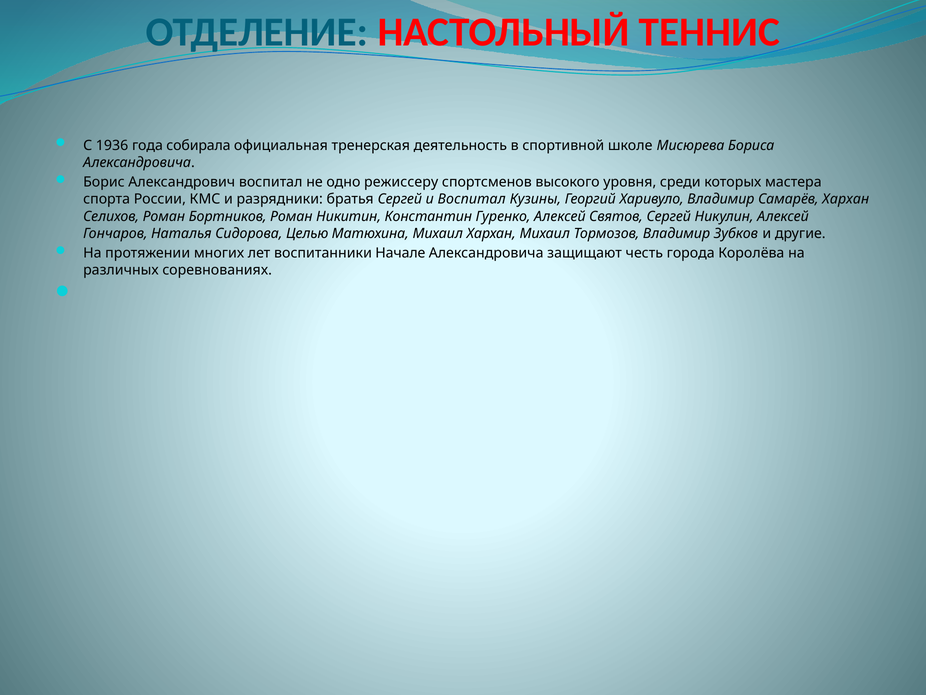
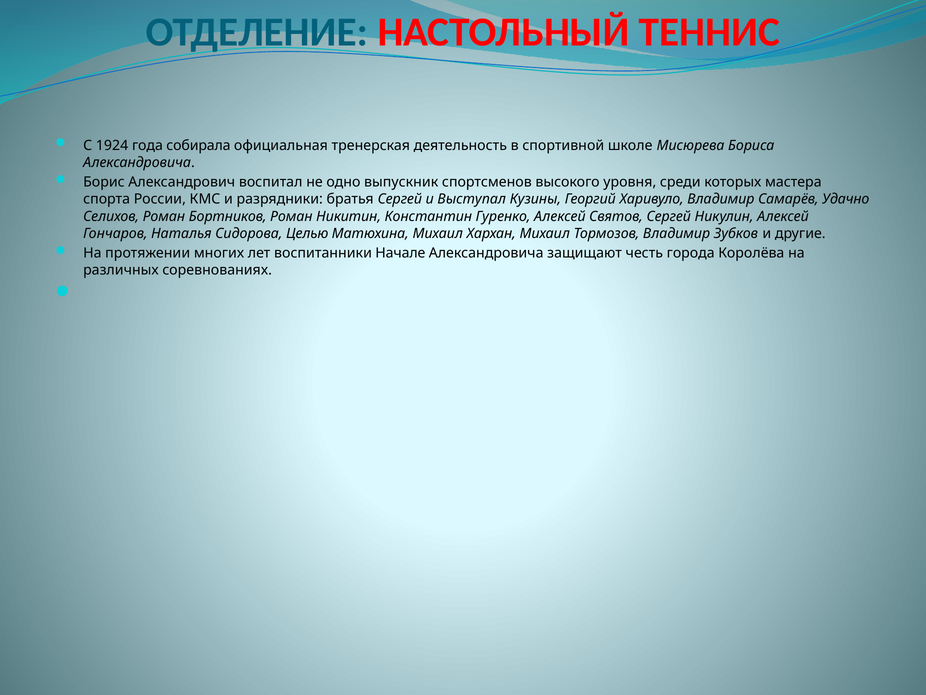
1936: 1936 -> 1924
режиссеру: режиссеру -> выпускник
и Воспитал: Воспитал -> Выступал
Самарёв Хархан: Хархан -> Удачно
